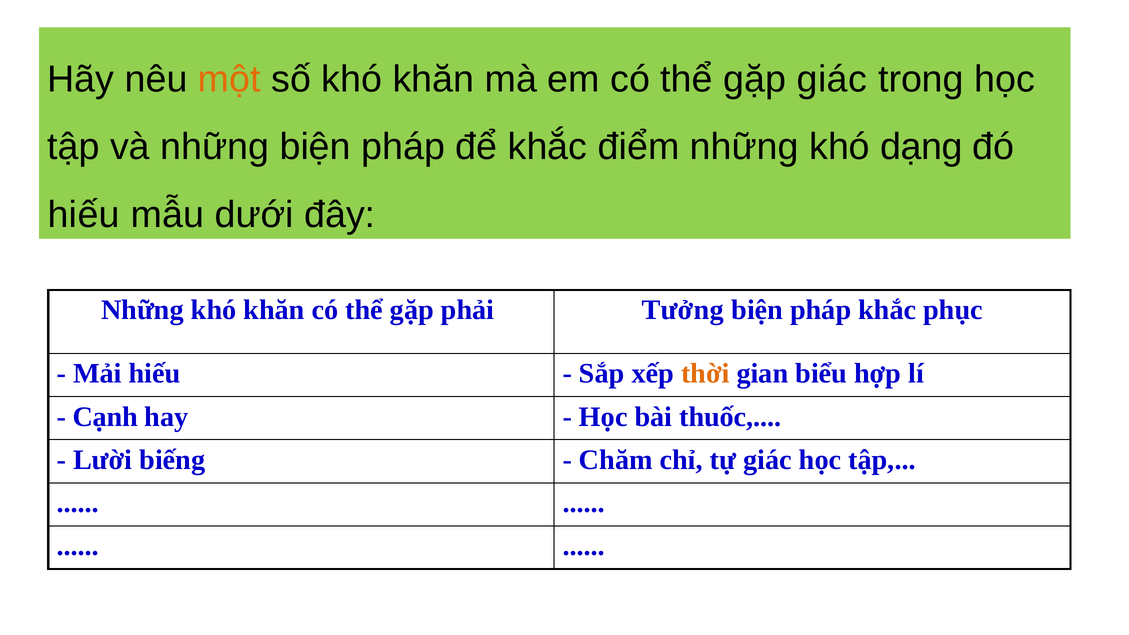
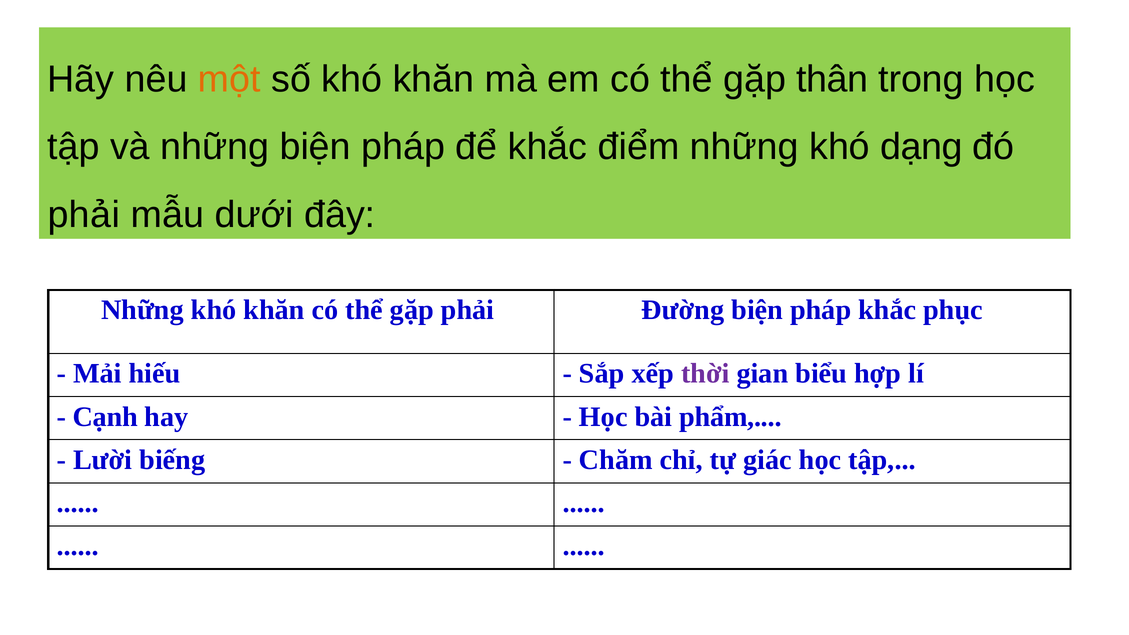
gặp giác: giác -> thân
hiếu at (84, 215): hiếu -> phải
Tưởng: Tưởng -> Đường
thời colour: orange -> purple
thuốc: thuốc -> phẩm
